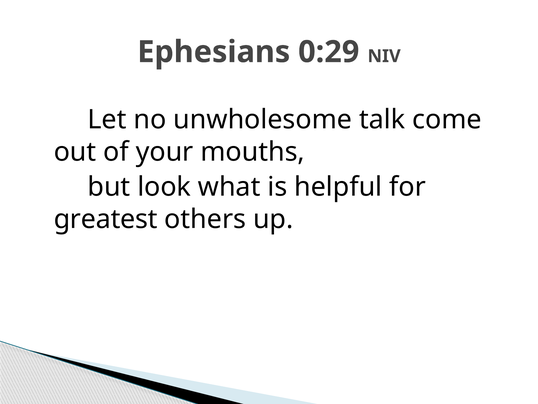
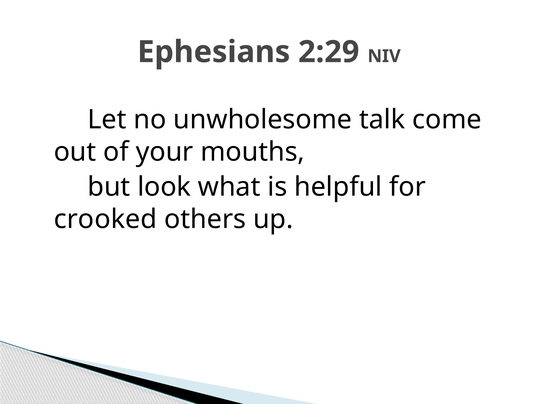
0:29: 0:29 -> 2:29
greatest: greatest -> crooked
